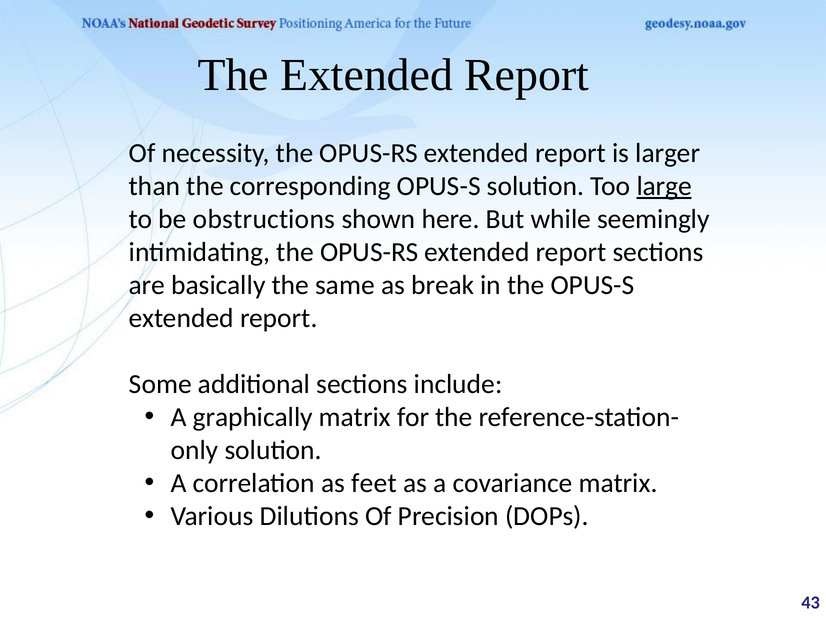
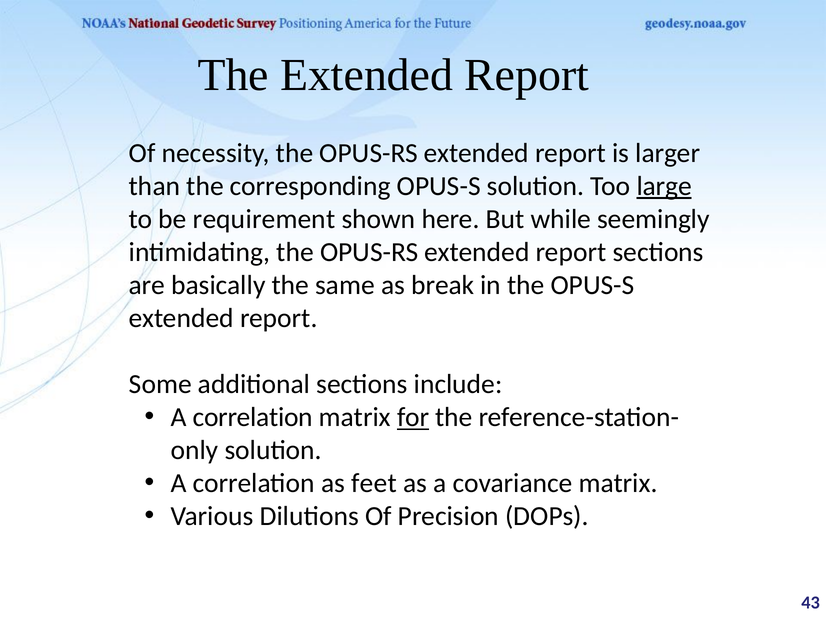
obstructions: obstructions -> requirement
graphically at (253, 418): graphically -> correlation
for underline: none -> present
